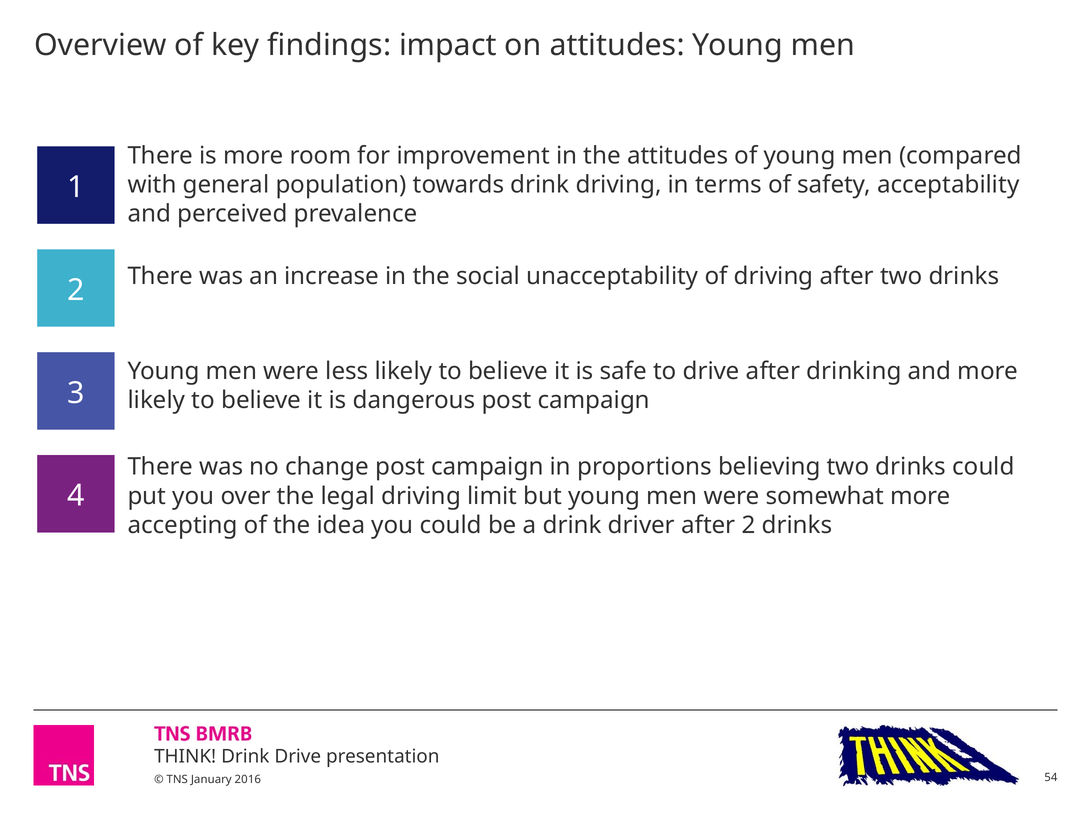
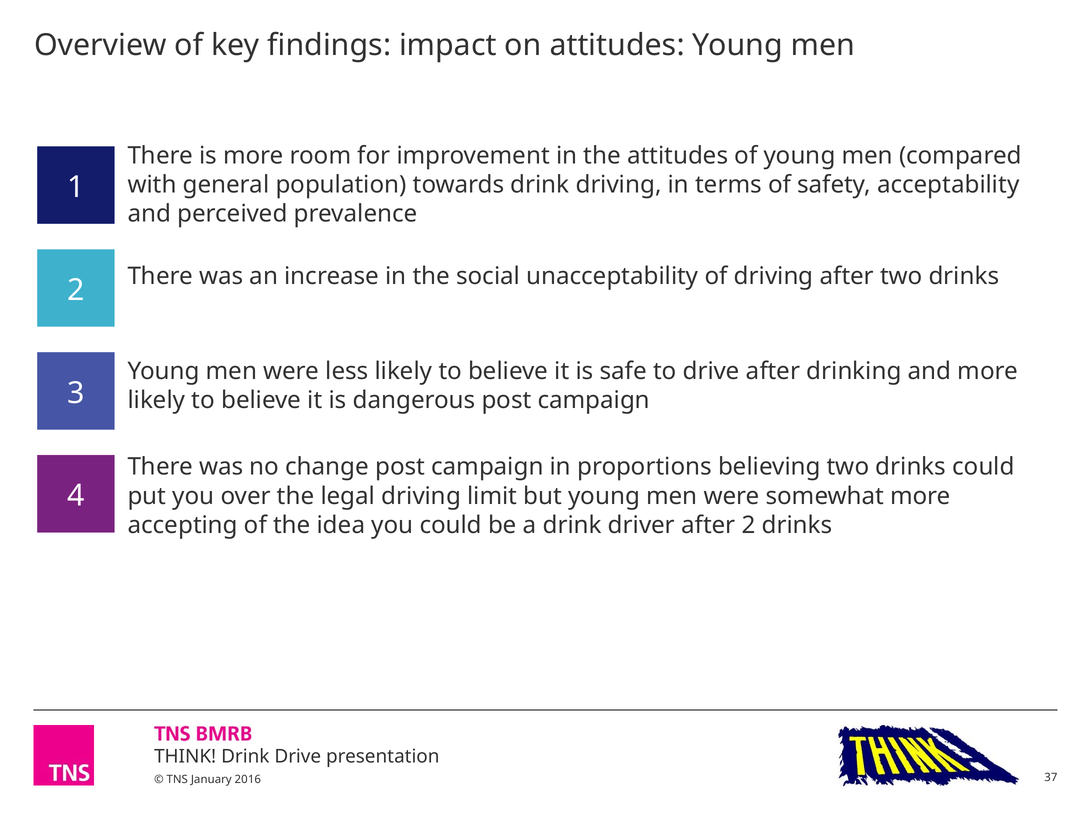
54: 54 -> 37
